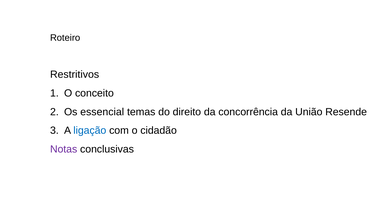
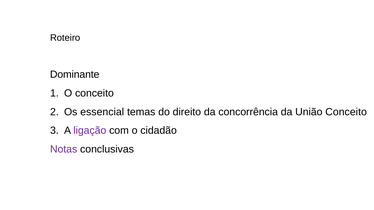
Restritivos: Restritivos -> Dominante
União Resende: Resende -> Conceito
ligação colour: blue -> purple
